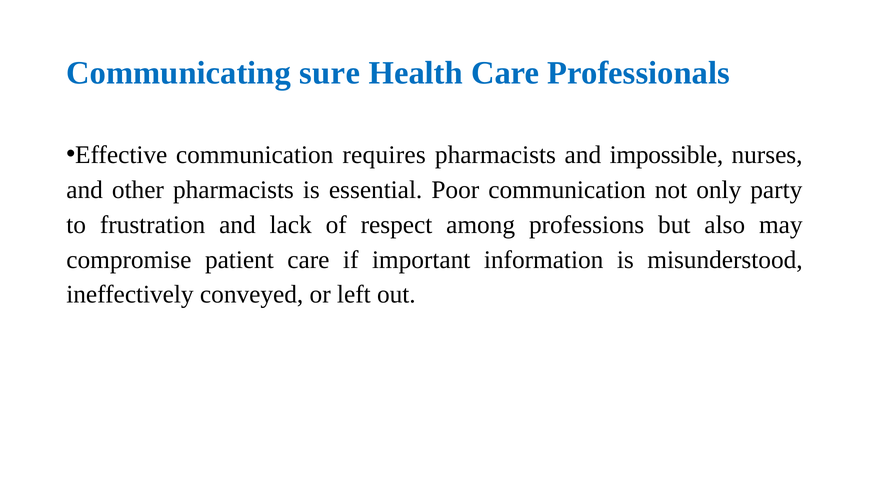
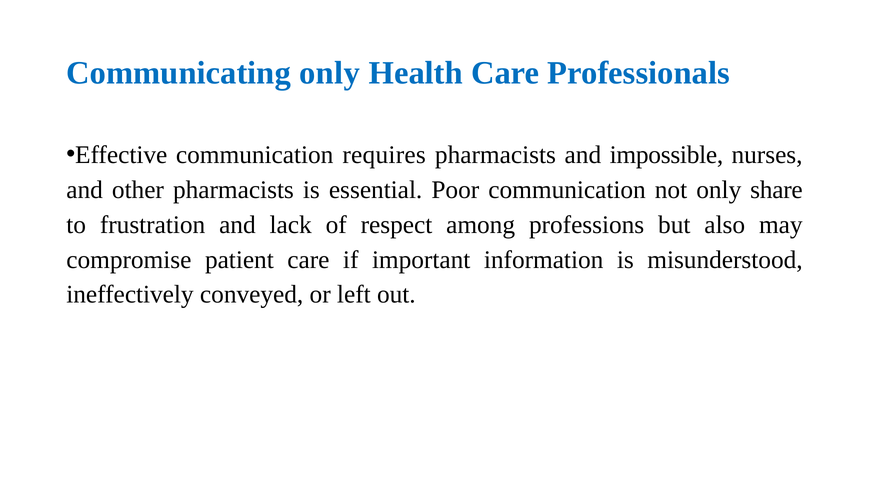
Communicating sure: sure -> only
party: party -> share
